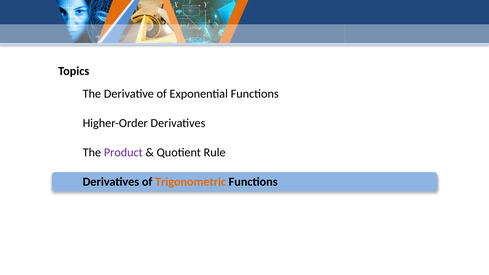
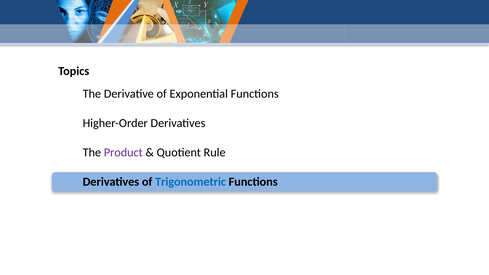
Trigonometric colour: orange -> blue
